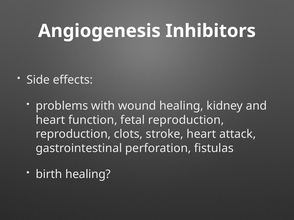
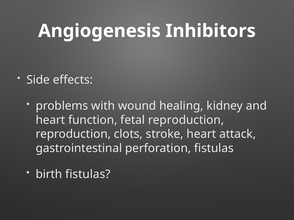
birth healing: healing -> fistulas
